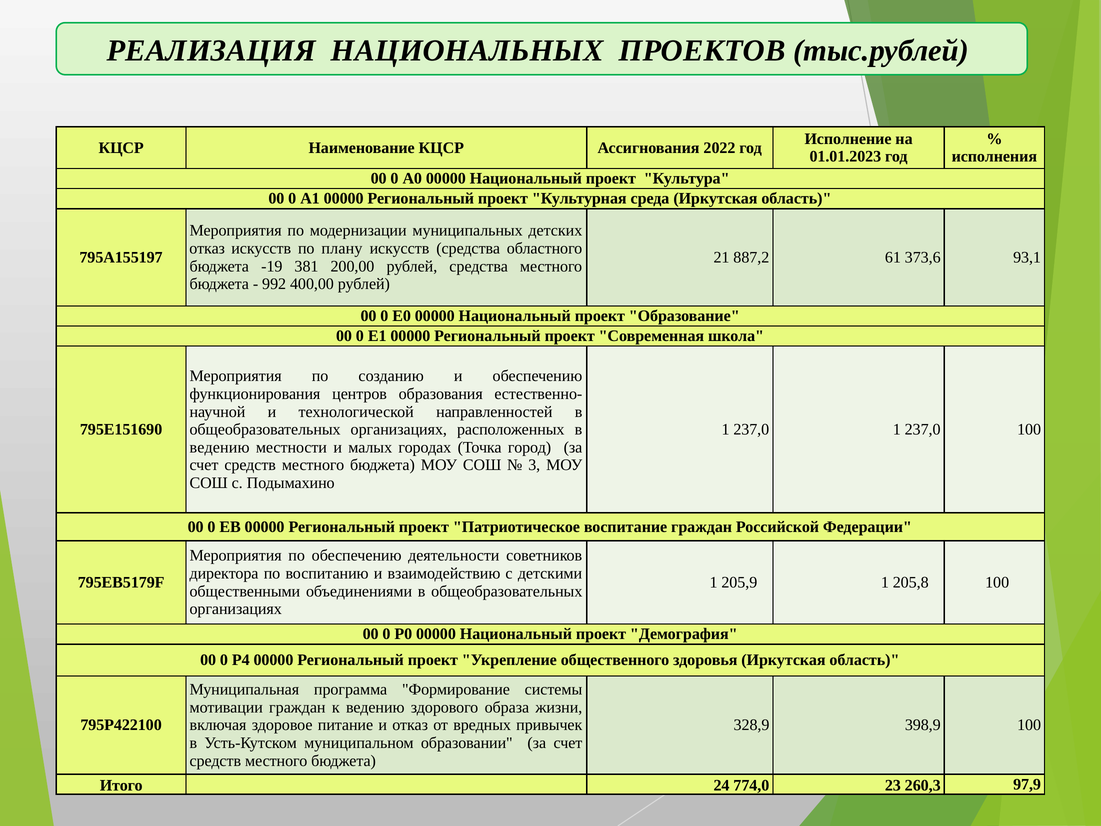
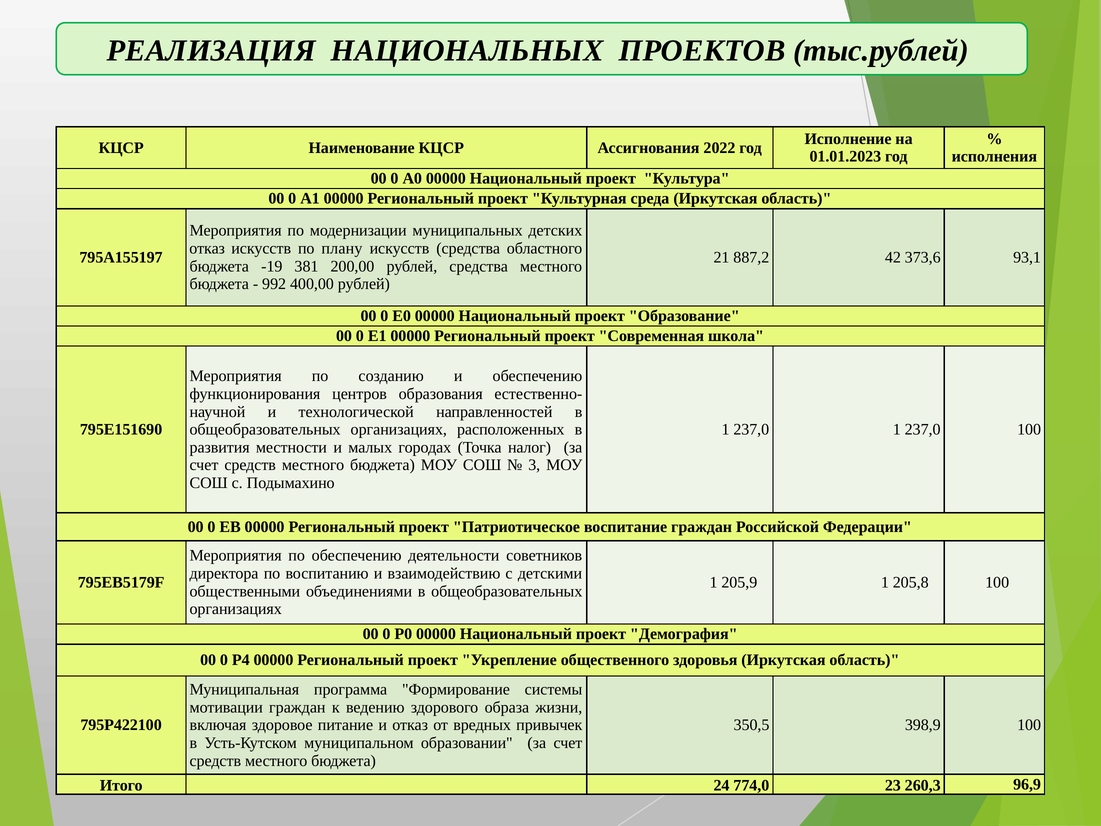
61: 61 -> 42
ведению at (220, 447): ведению -> развития
город: город -> налог
328,9: 328,9 -> 350,5
97,9: 97,9 -> 96,9
